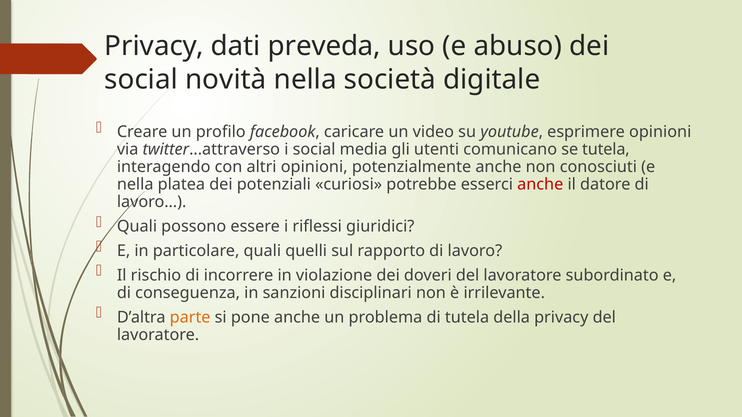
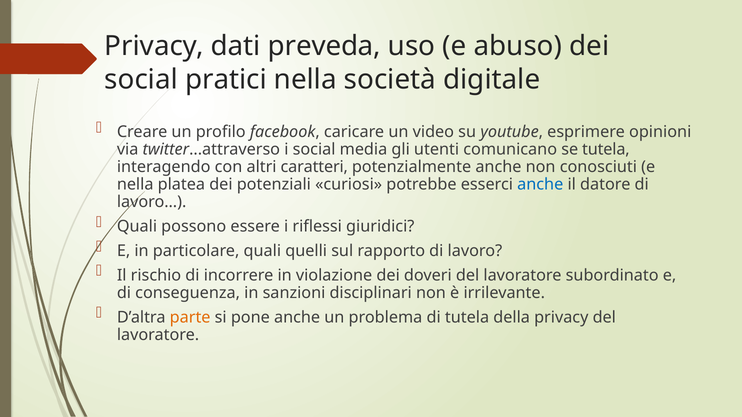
novità: novità -> pratici
altri opinioni: opinioni -> caratteri
anche at (540, 185) colour: red -> blue
